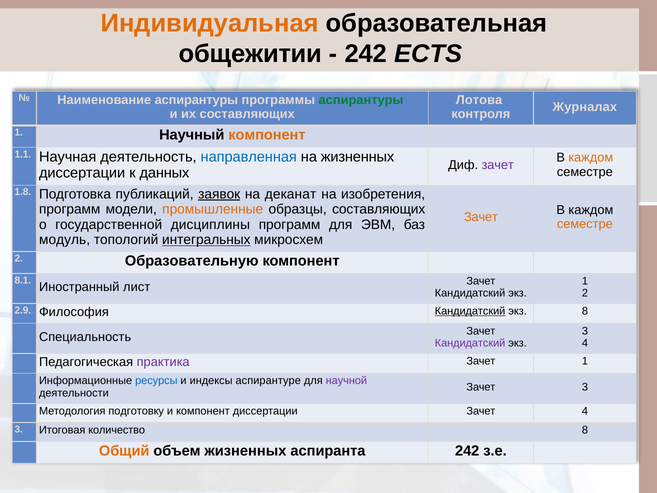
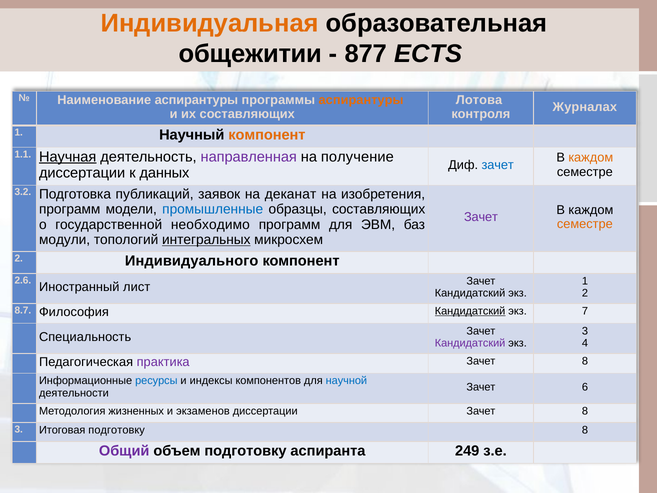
242 at (366, 54): 242 -> 877
аспирантуры at (361, 100) colour: green -> orange
Научная underline: none -> present
направленная colour: blue -> purple
на жизненных: жизненных -> получение
зачет at (498, 165) colour: purple -> blue
1.8: 1.8 -> 3.2
заявок underline: present -> none
промышленные colour: orange -> blue
Зачет at (481, 217) colour: orange -> purple
дисциплины: дисциплины -> необходимо
модуль: модуль -> модули
Образовательную: Образовательную -> Индивидуального
8.1: 8.1 -> 2.6
2.9: 2.9 -> 8.7
экз 8: 8 -> 7
1 at (585, 361): 1 -> 8
аспирантуре: аспирантуре -> компонентов
научной colour: purple -> blue
Зачет 3: 3 -> 6
подготовку: подготовку -> жизненных
и компонент: компонент -> экзаменов
диссертации Зачет 4: 4 -> 8
Итоговая количество: количество -> подготовку
Общий colour: orange -> purple
объем жизненных: жизненных -> подготовку
аспиранта 242: 242 -> 249
